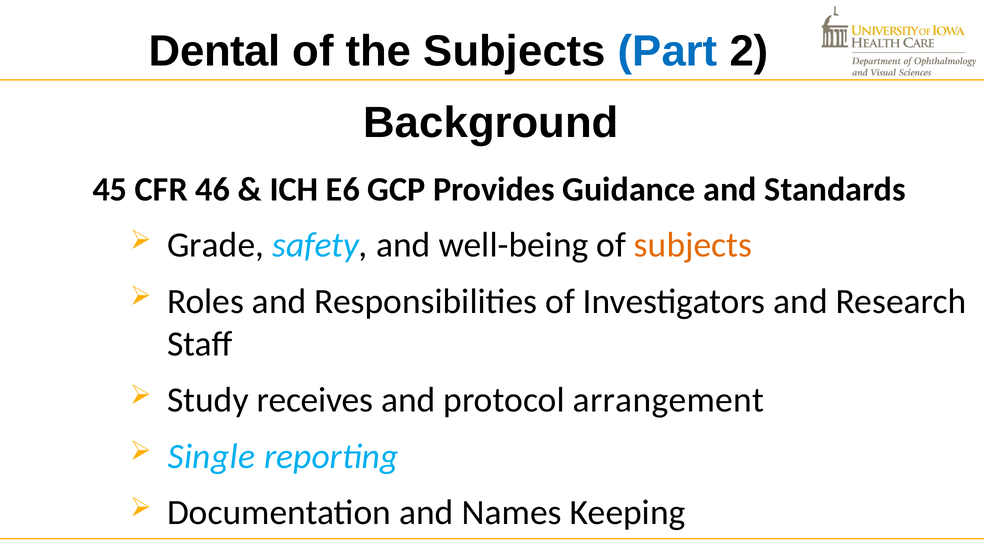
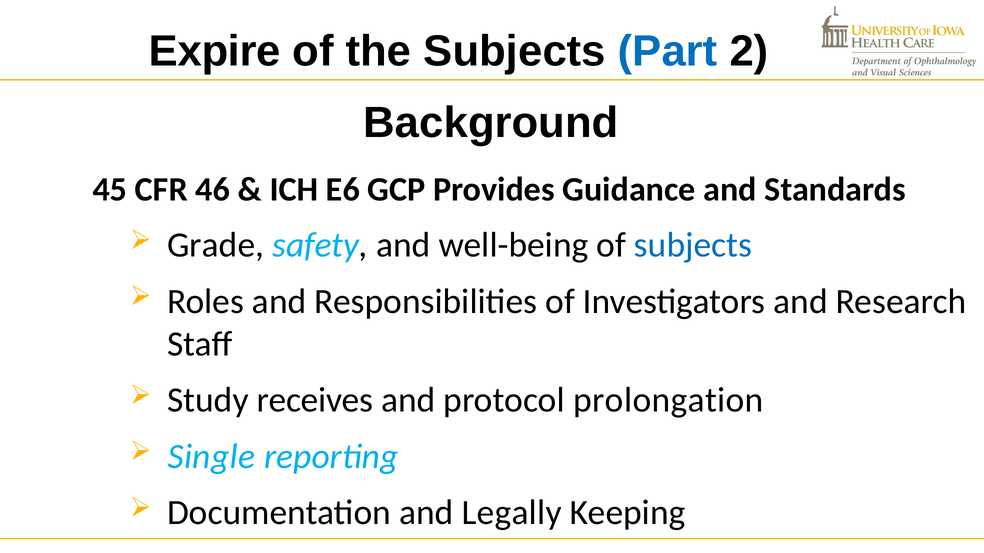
Dental: Dental -> Expire
subjects at (693, 245) colour: orange -> blue
arrangement: arrangement -> prolongation
Names: Names -> Legally
